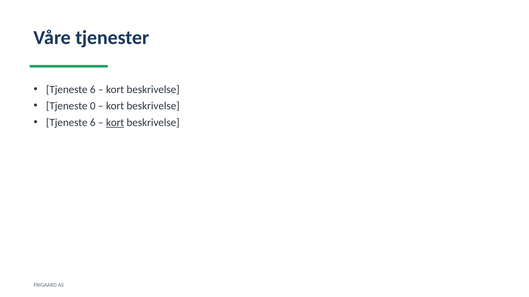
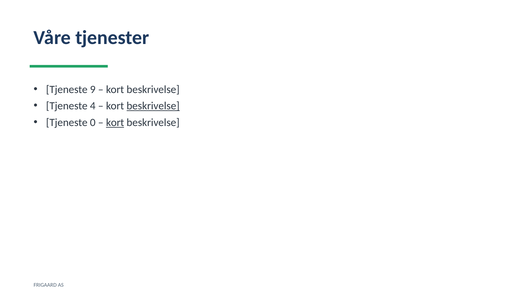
6 at (93, 90): 6 -> 9
0: 0 -> 4
beskrivelse at (153, 106) underline: none -> present
6 at (93, 123): 6 -> 0
